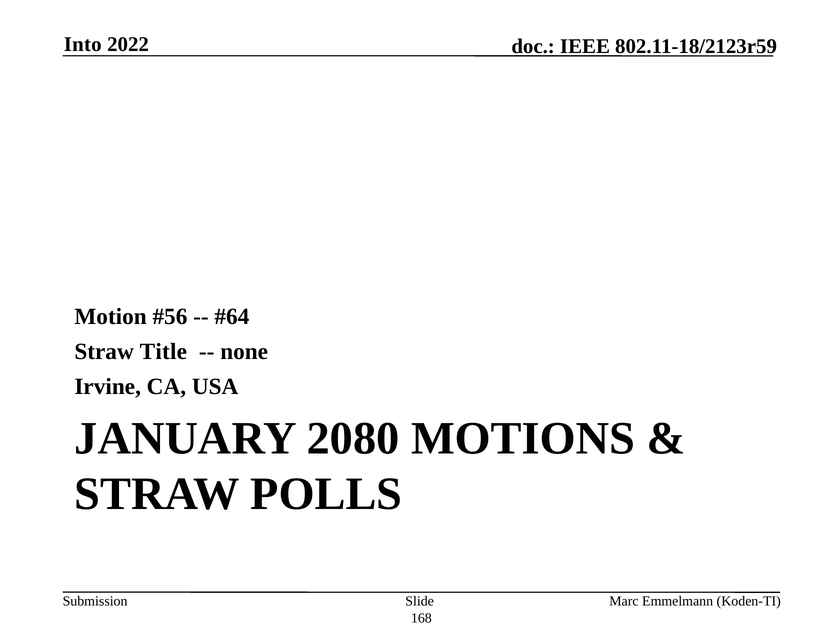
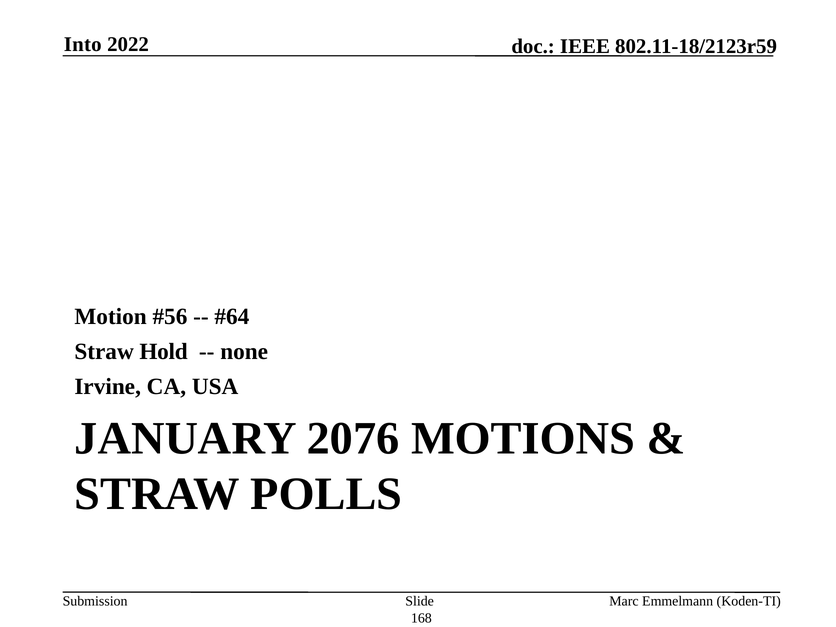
Title: Title -> Hold
2080: 2080 -> 2076
